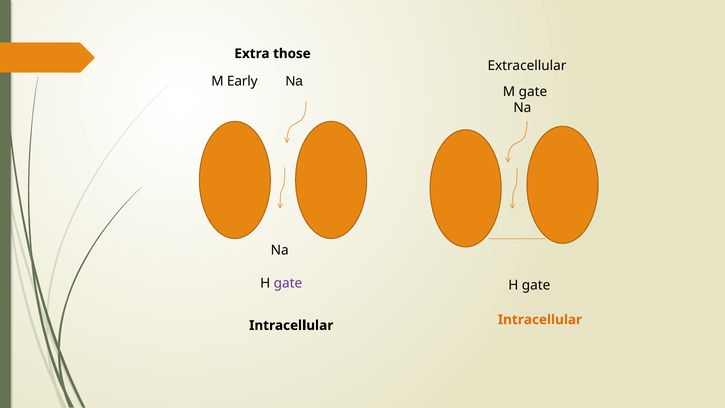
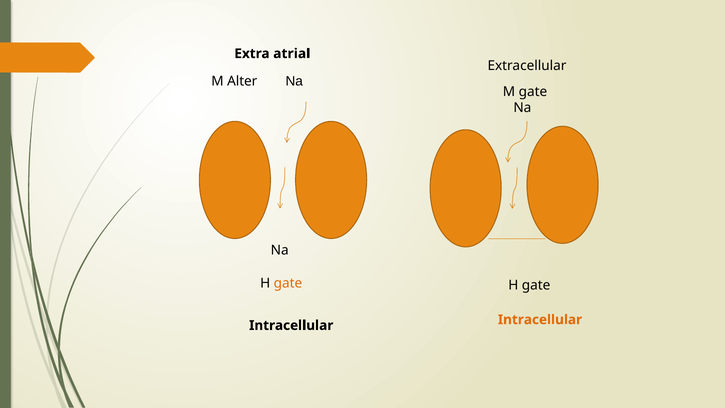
those: those -> atrial
Early: Early -> Alter
gate at (288, 283) colour: purple -> orange
